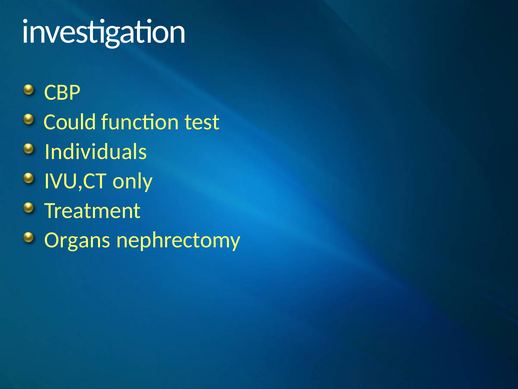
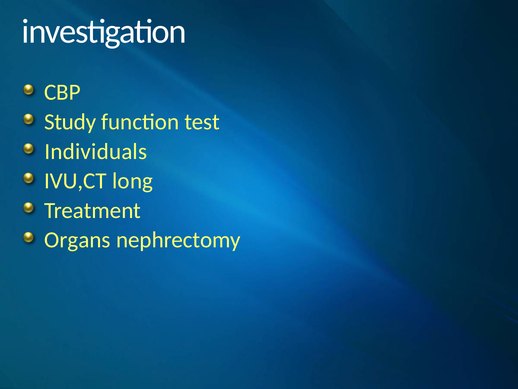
Could: Could -> Study
only: only -> long
